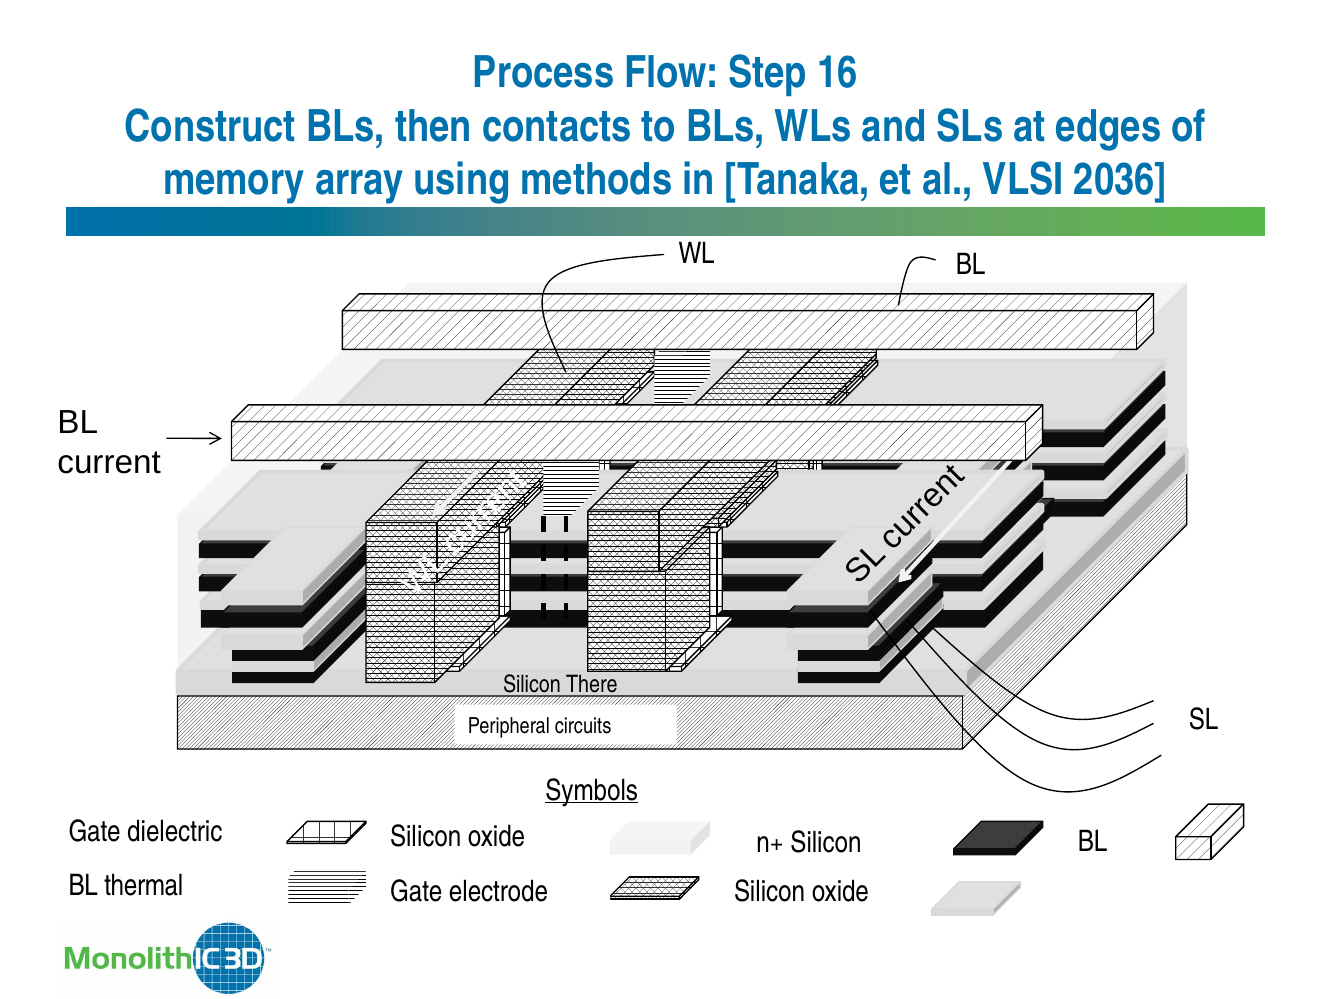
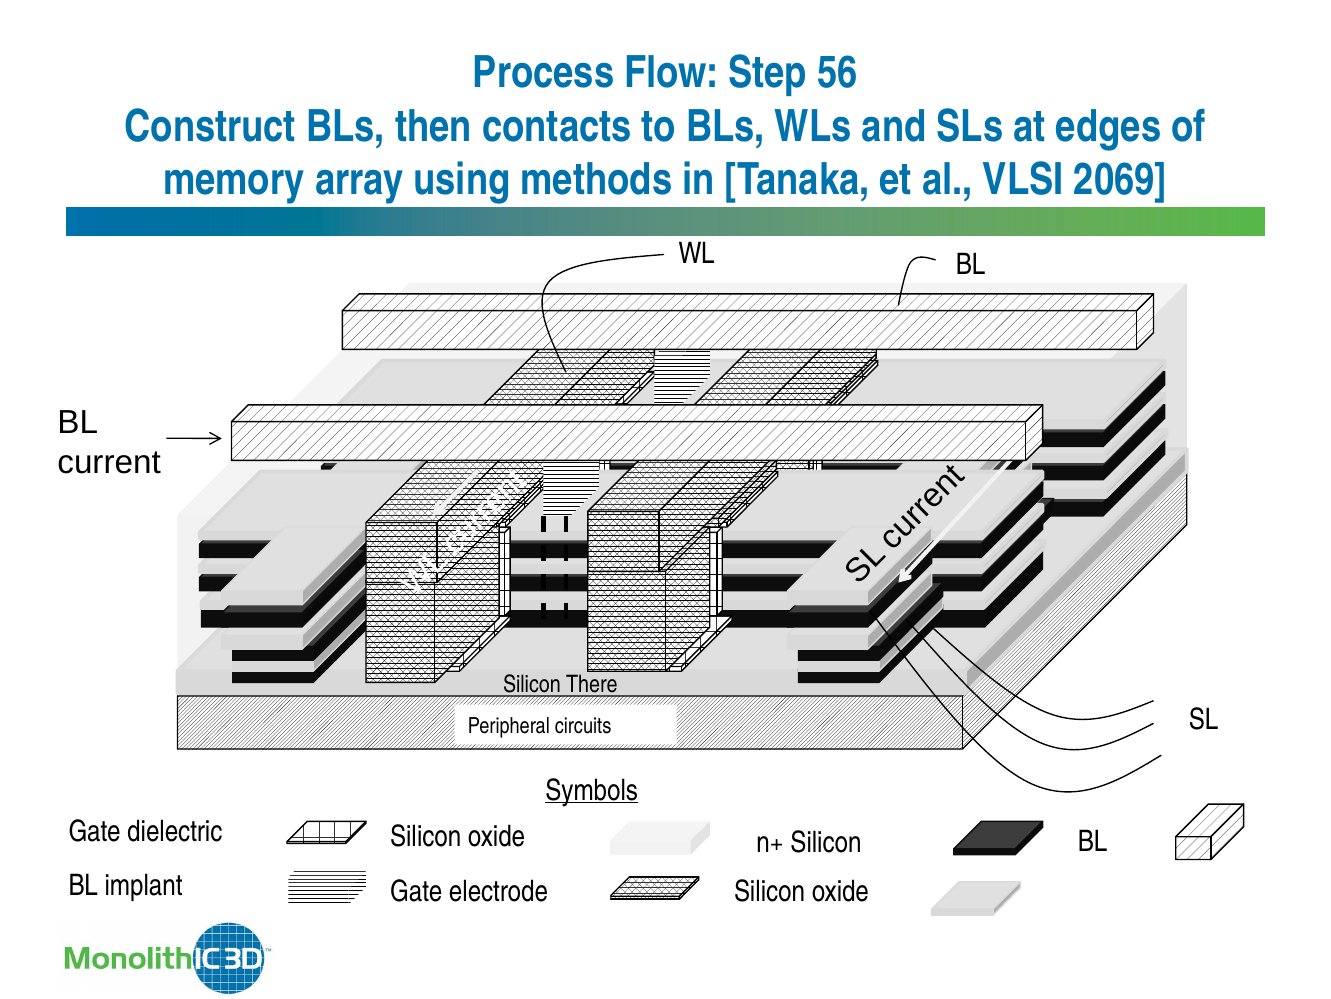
16: 16 -> 56
2036: 2036 -> 2069
thermal: thermal -> implant
